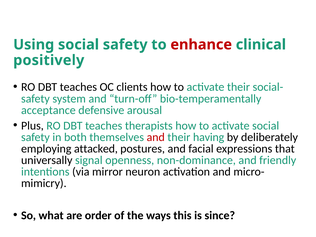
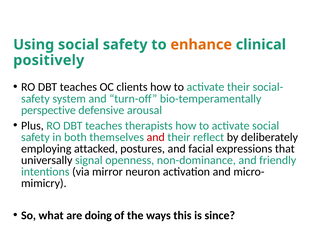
enhance colour: red -> orange
acceptance: acceptance -> perspective
having: having -> reflect
order: order -> doing
